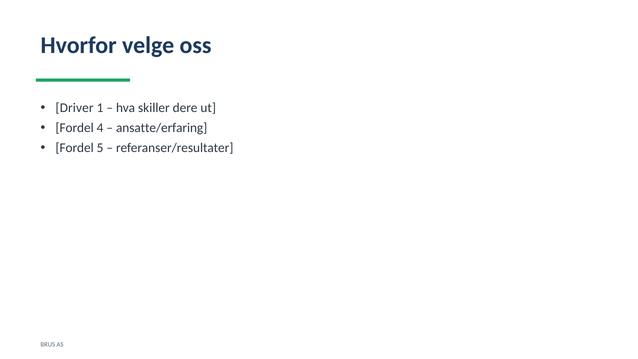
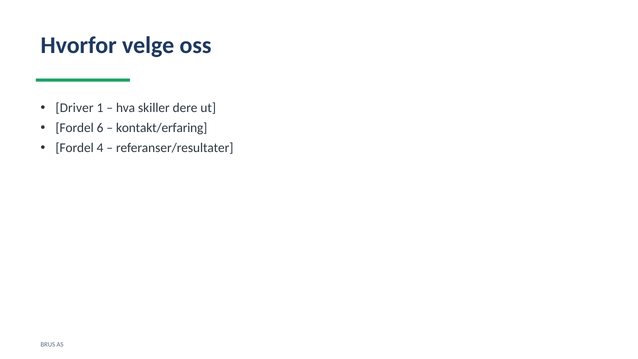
4: 4 -> 6
ansatte/erfaring: ansatte/erfaring -> kontakt/erfaring
5: 5 -> 4
